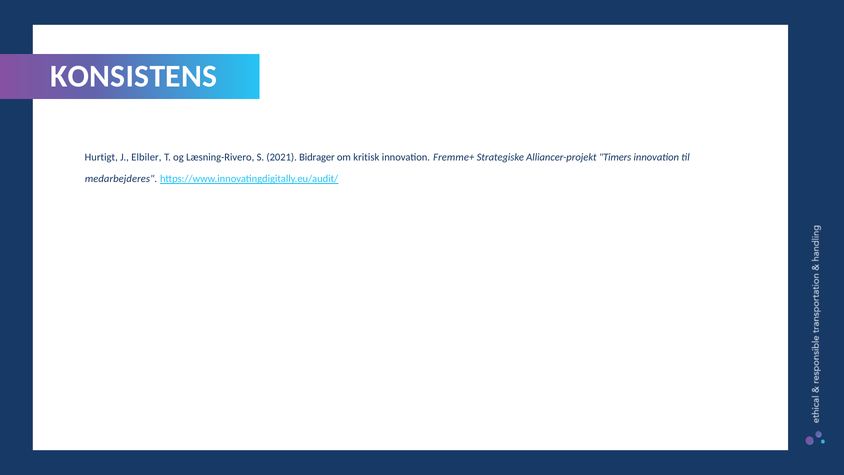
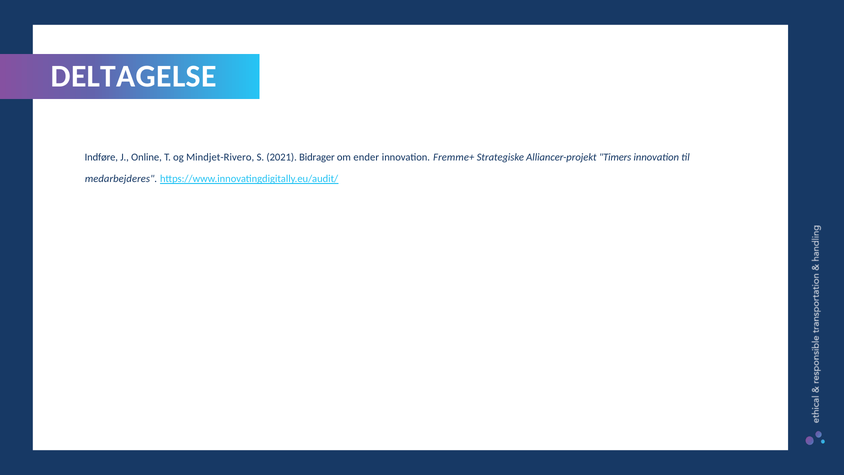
KONSISTENS: KONSISTENS -> DELTAGELSE
Hurtigt: Hurtigt -> Indføre
Elbiler: Elbiler -> Online
Læsning-Rivero: Læsning-Rivero -> Mindjet-Rivero
kritisk: kritisk -> ender
